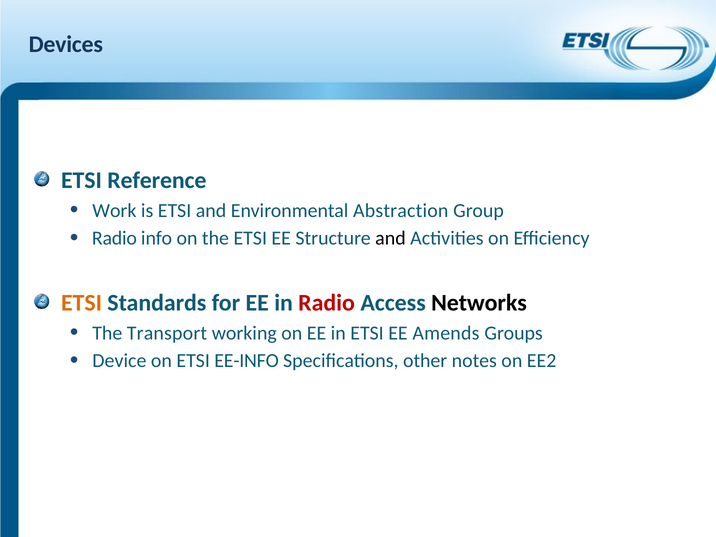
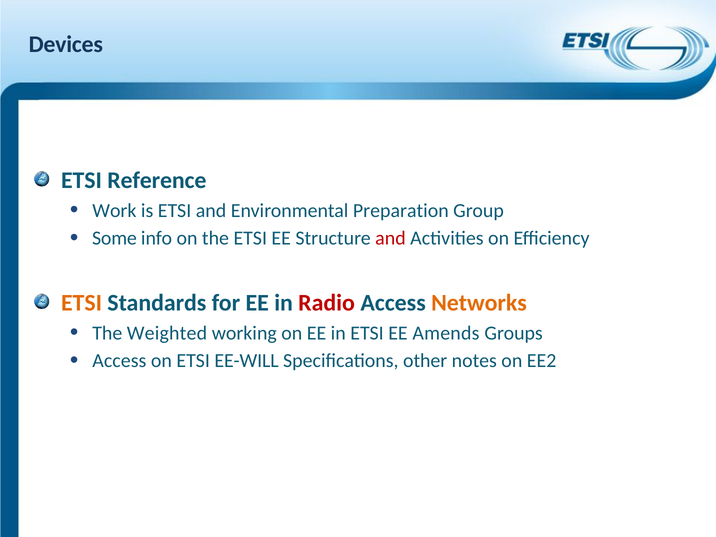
Abstraction: Abstraction -> Preparation
Radio at (114, 238): Radio -> Some
and at (390, 238) colour: black -> red
Networks colour: black -> orange
Transport: Transport -> Weighted
Device at (119, 361): Device -> Access
EE-INFO: EE-INFO -> EE-WILL
